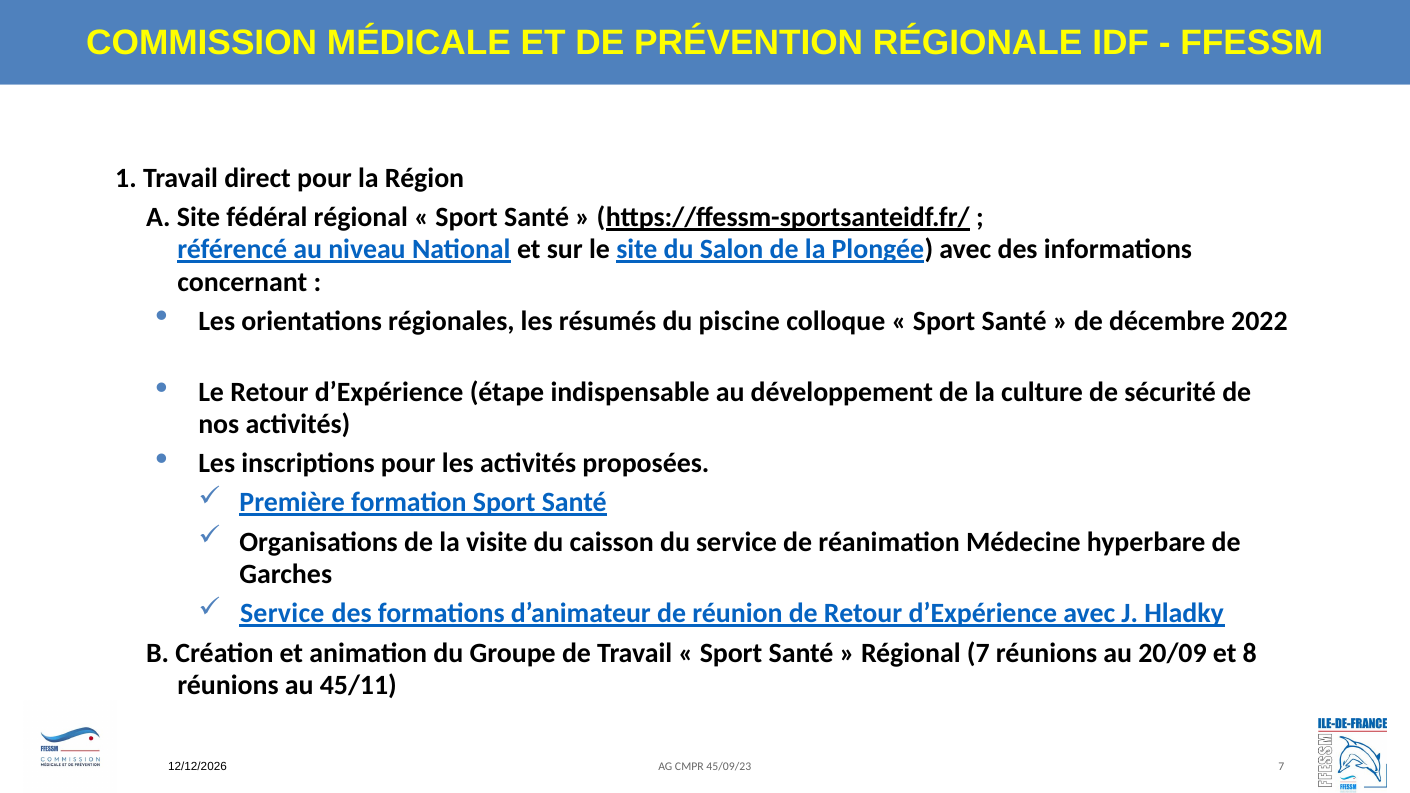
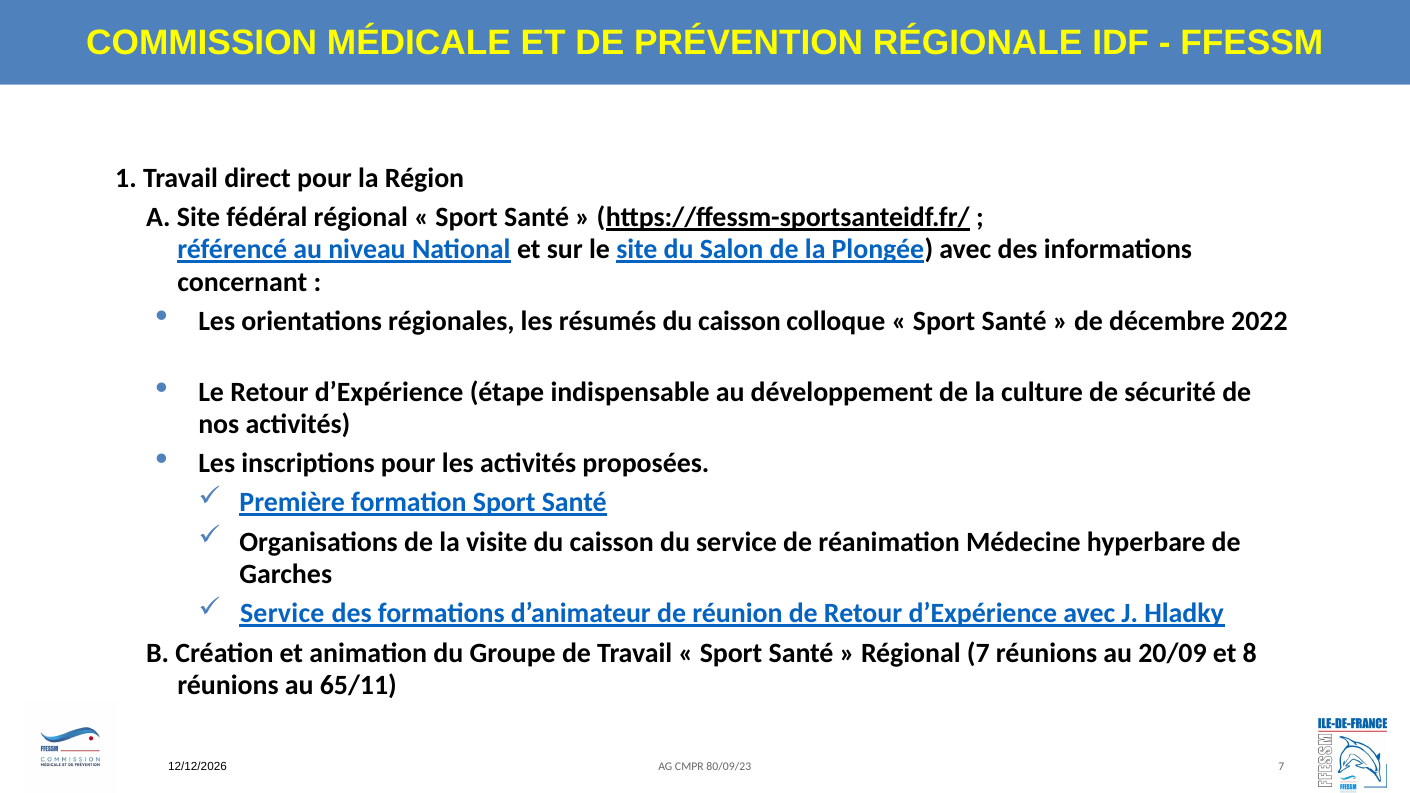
résumés du piscine: piscine -> caisson
45/11: 45/11 -> 65/11
45/09/23: 45/09/23 -> 80/09/23
